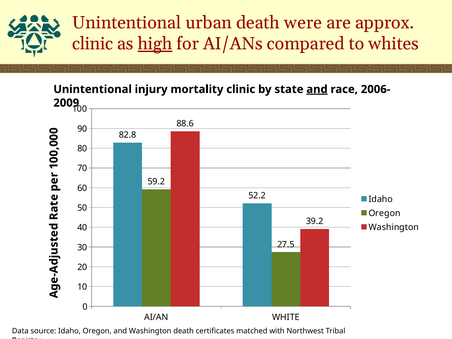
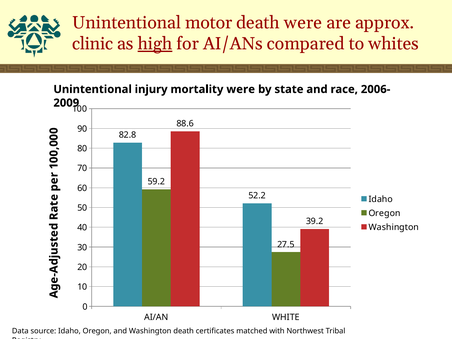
urban: urban -> motor
mortality clinic: clinic -> were
and at (317, 89) underline: present -> none
